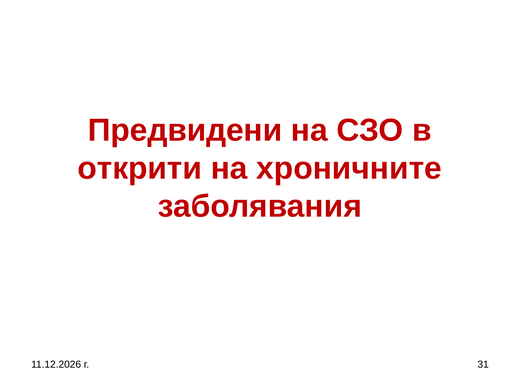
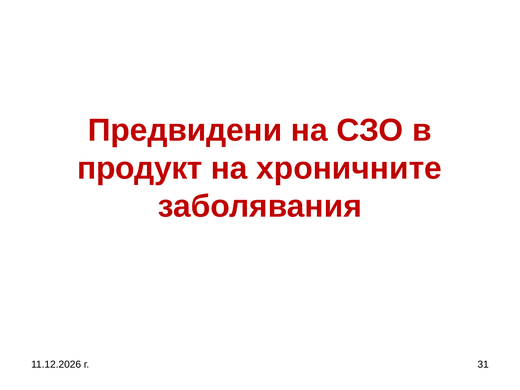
открити: открити -> продукт
